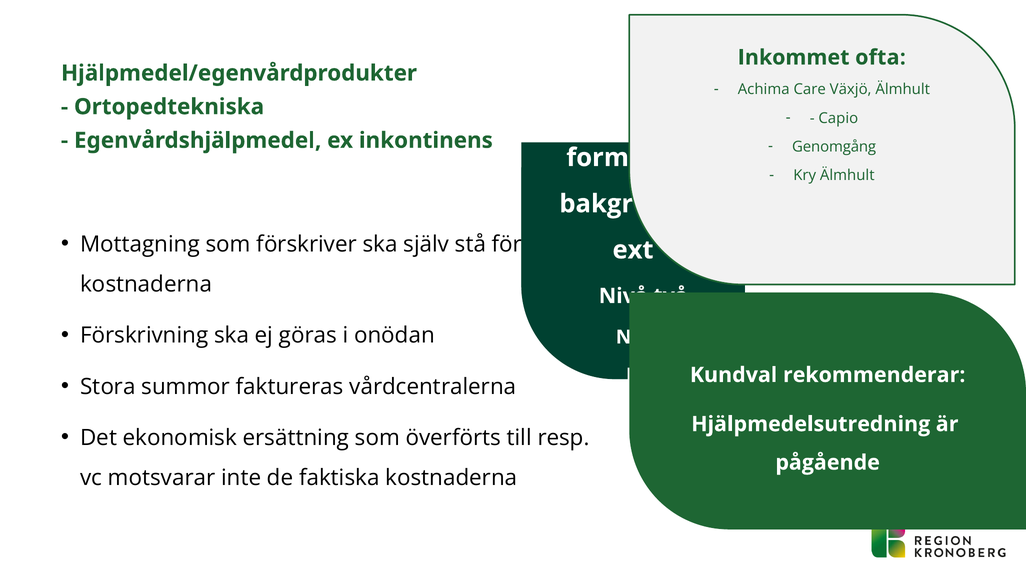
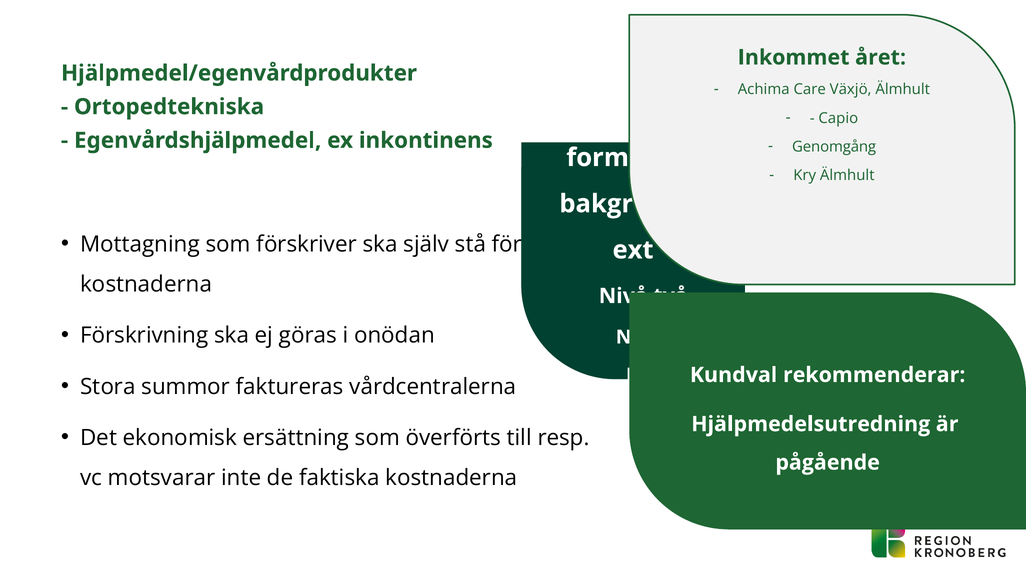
ofta: ofta -> året
